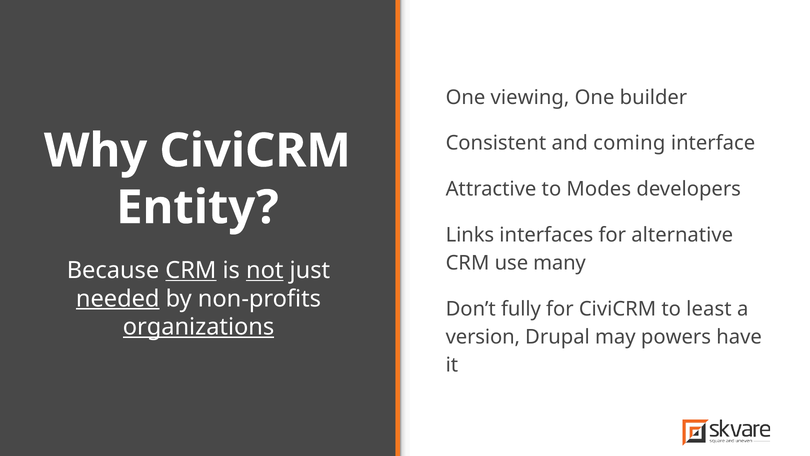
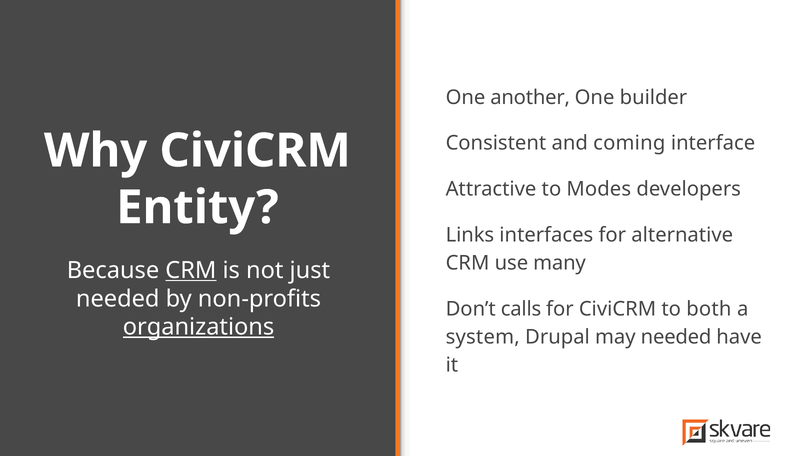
viewing: viewing -> another
not underline: present -> none
needed at (118, 299) underline: present -> none
fully: fully -> calls
least: least -> both
version: version -> system
may powers: powers -> needed
